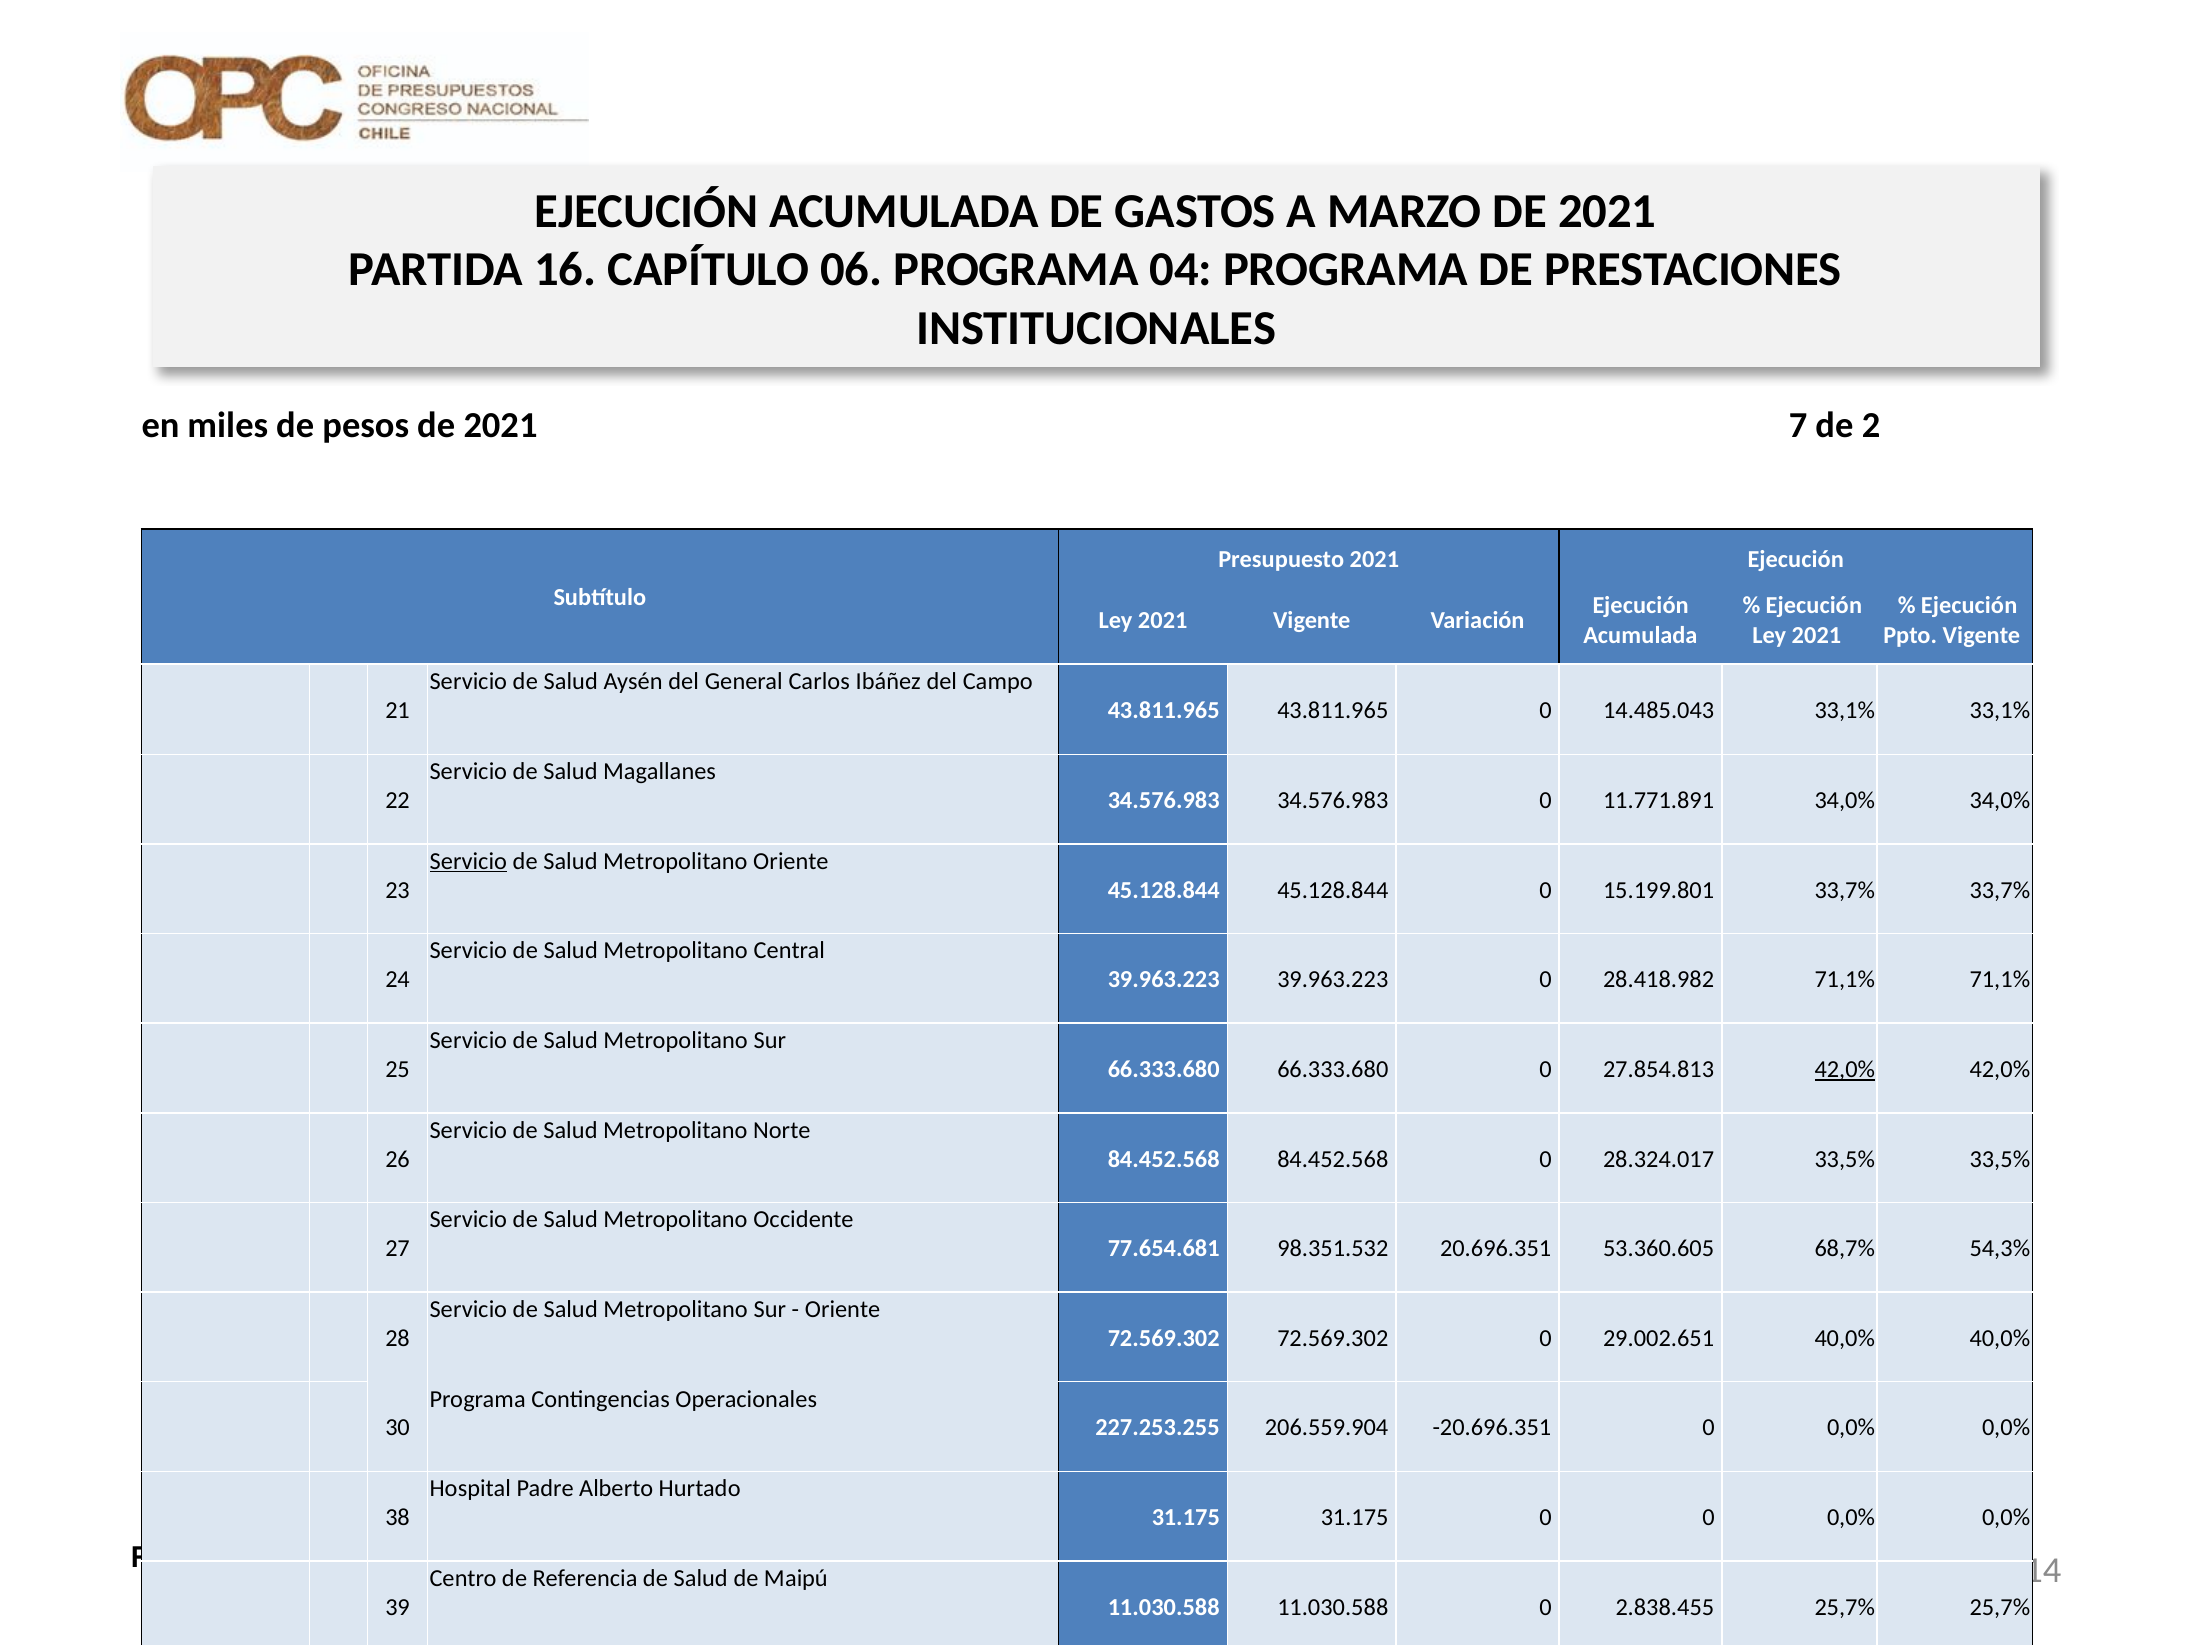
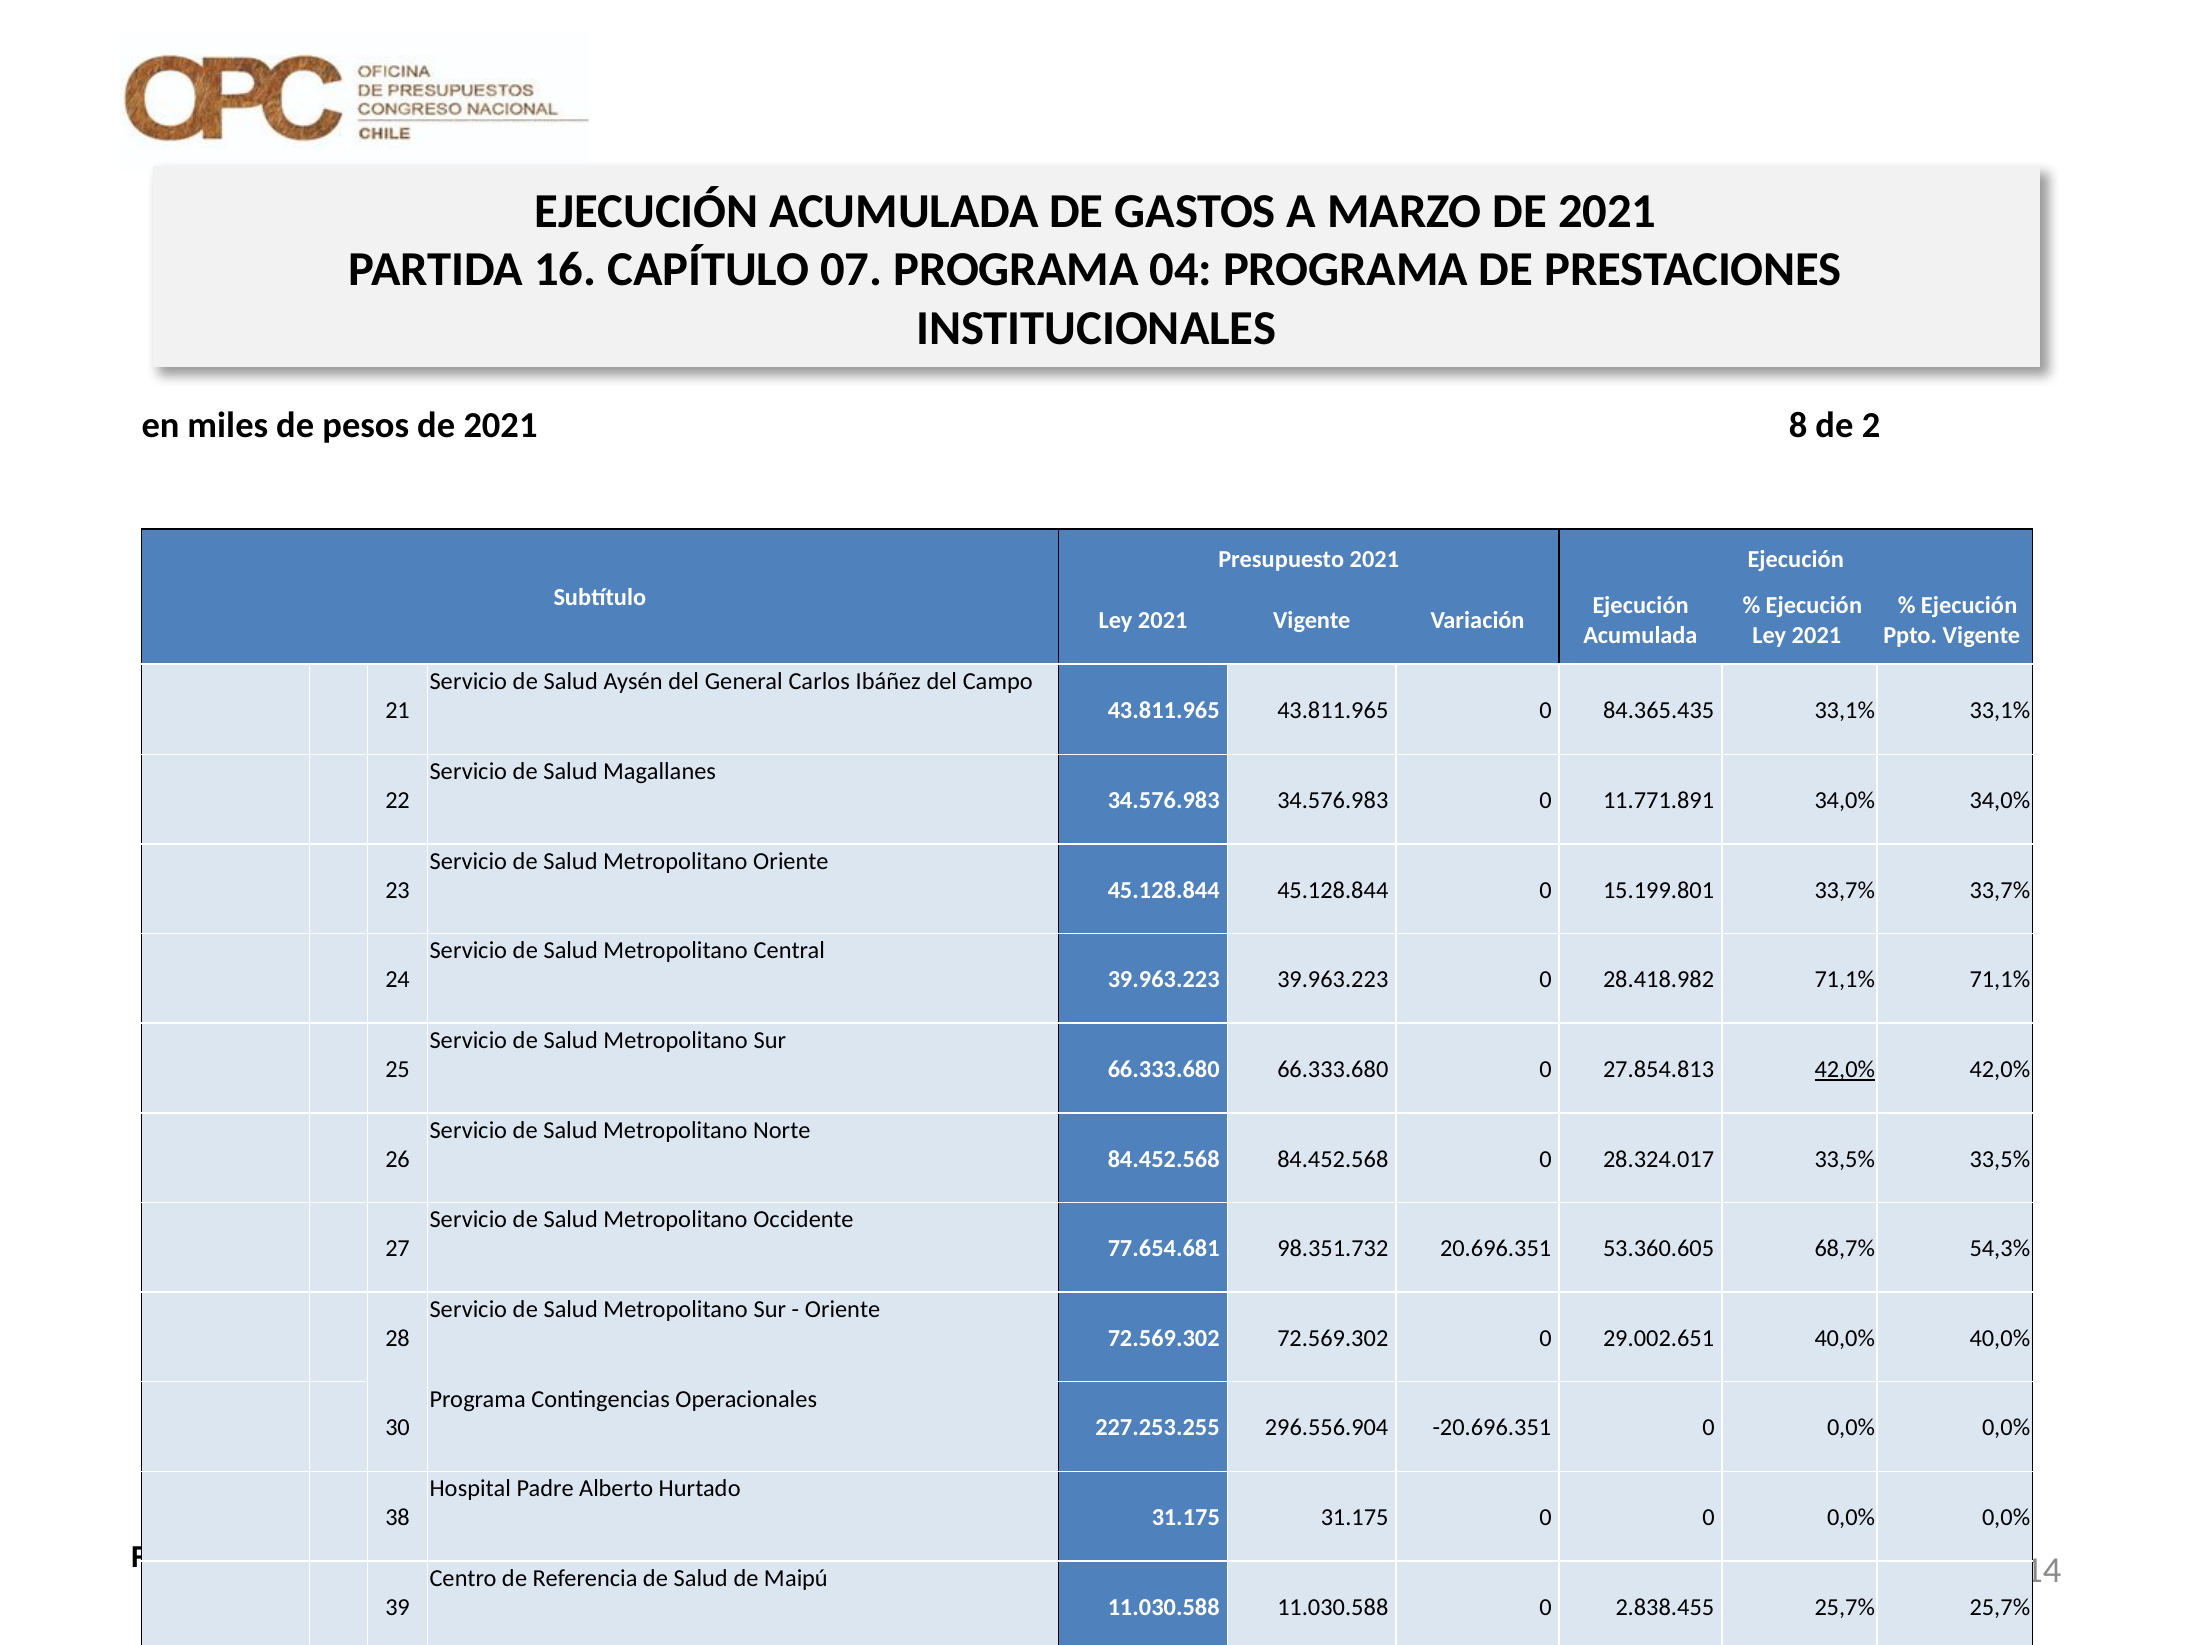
06: 06 -> 07
7: 7 -> 8
14.485.043: 14.485.043 -> 84.365.435
Servicio at (468, 861) underline: present -> none
98.351.532: 98.351.532 -> 98.351.732
206.559.904: 206.559.904 -> 296.556.904
